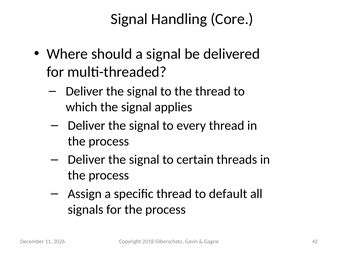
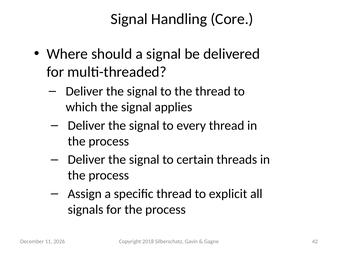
default: default -> explicit
